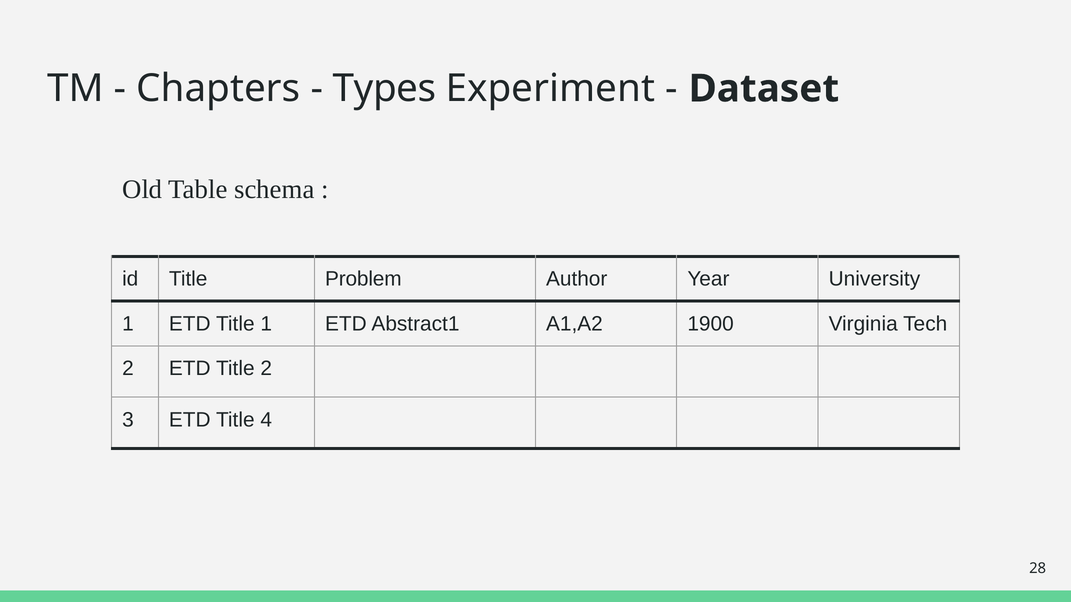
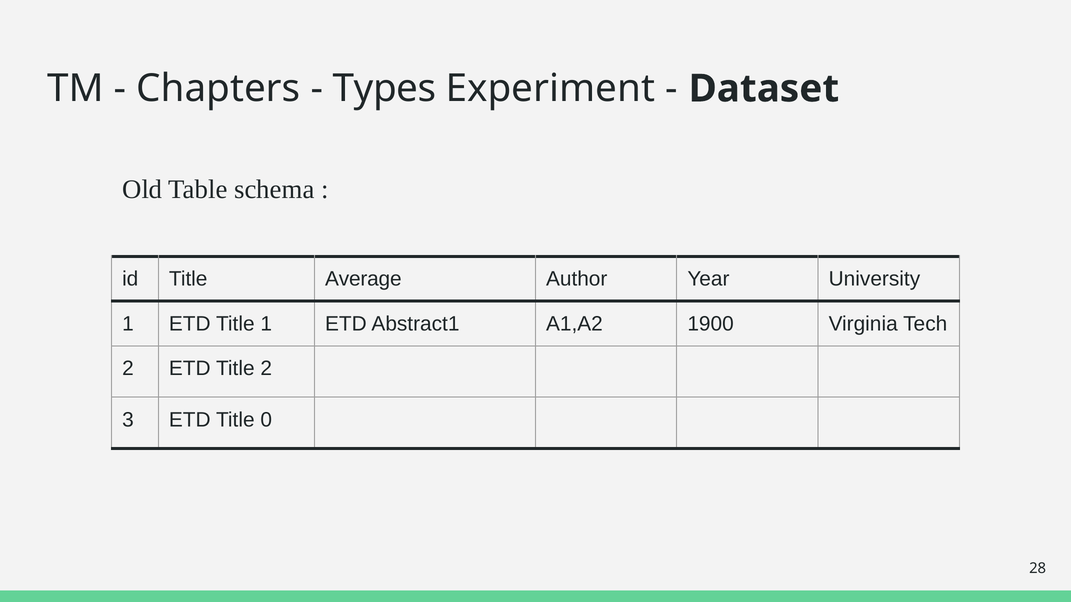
Problem: Problem -> Average
4: 4 -> 0
